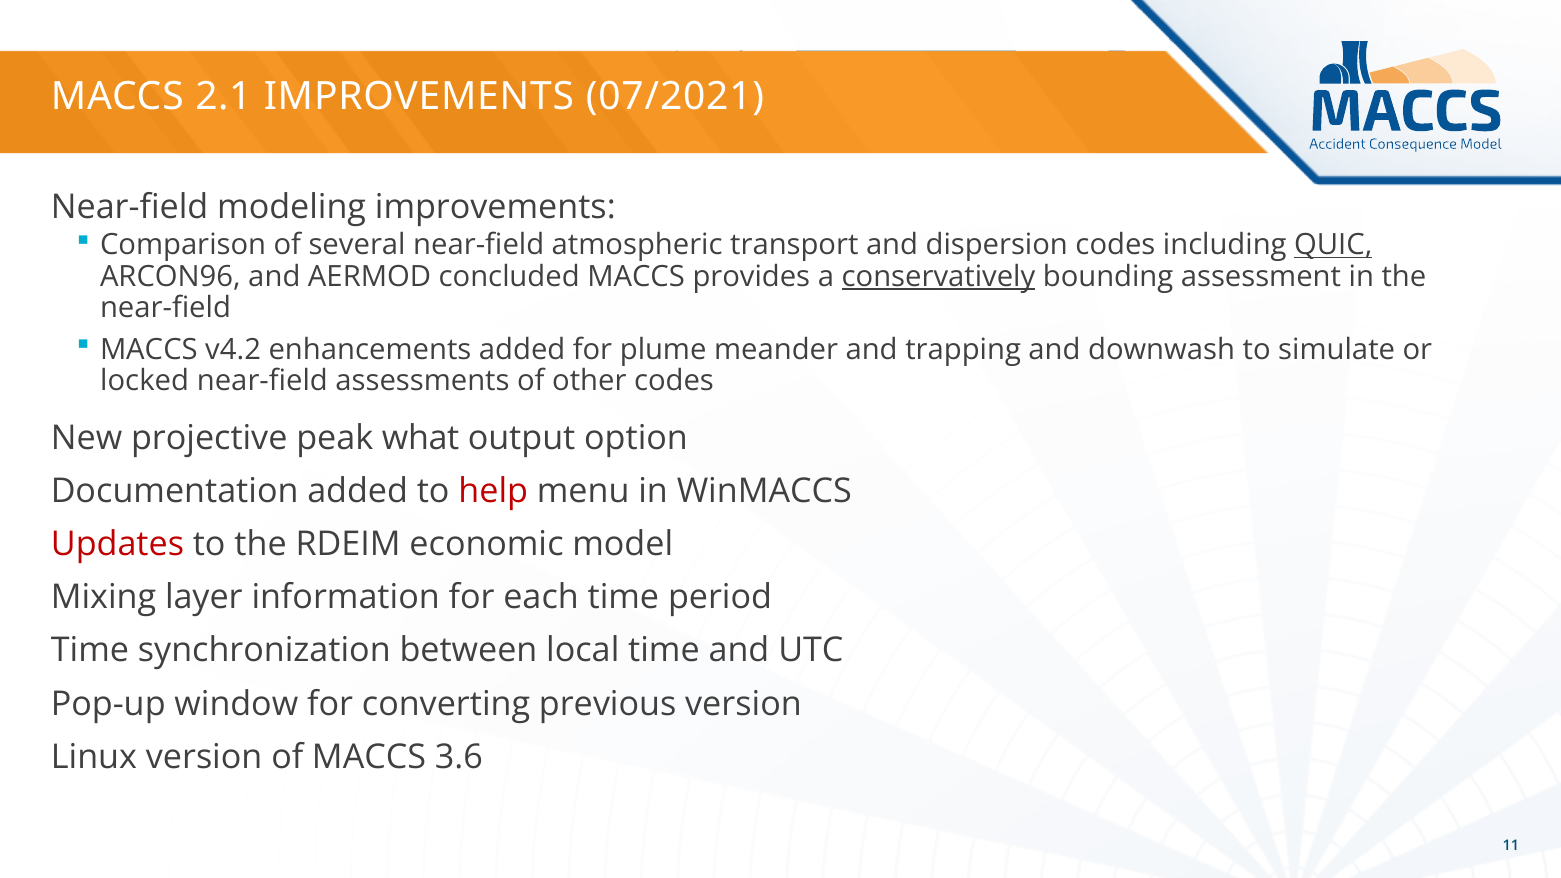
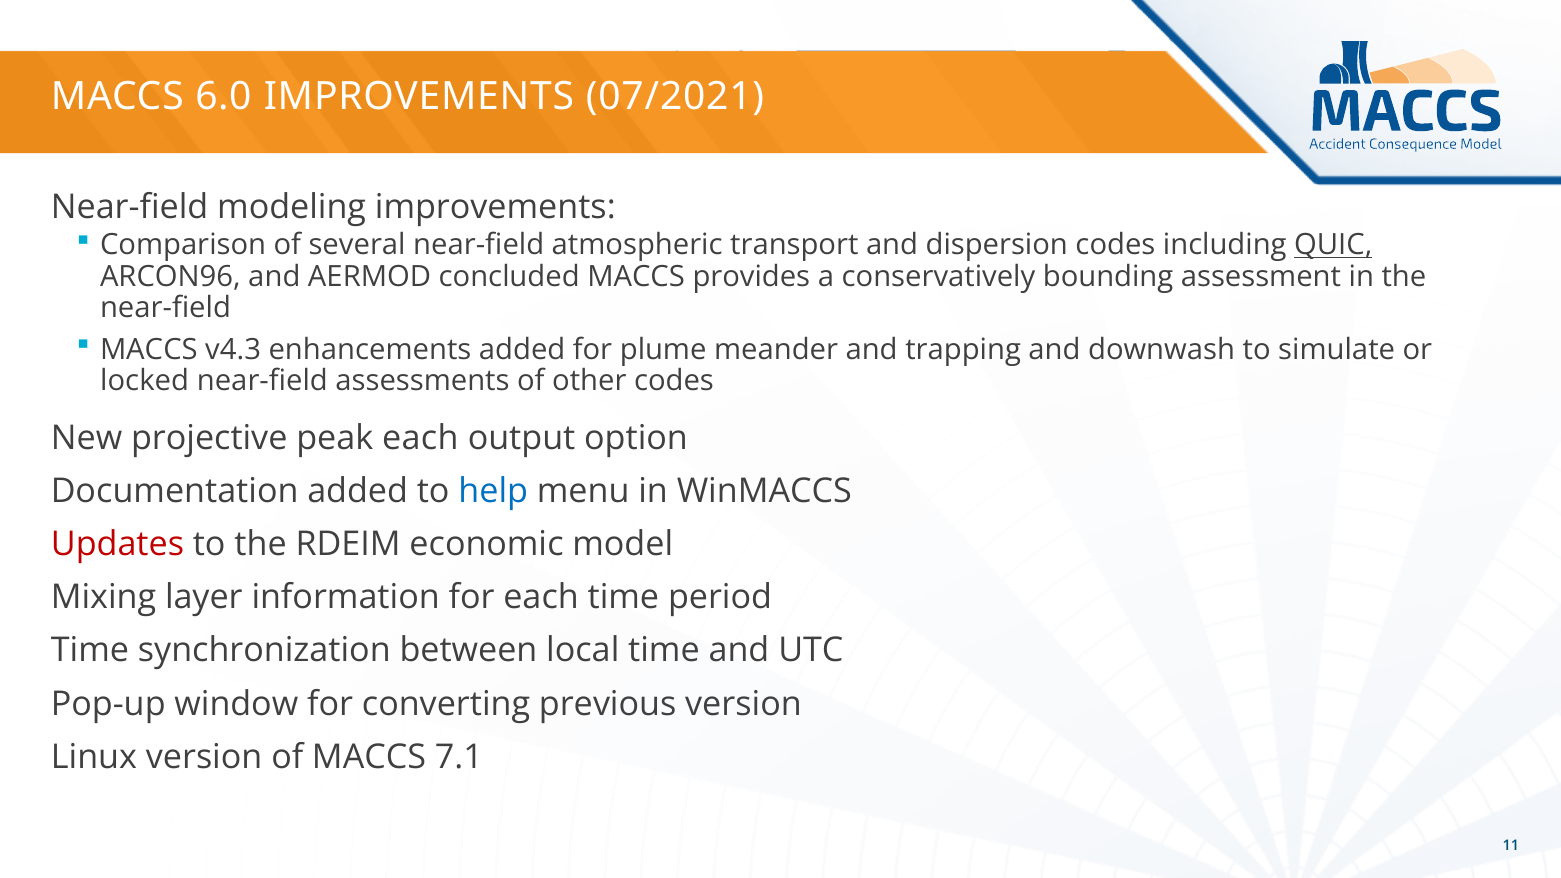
2.1: 2.1 -> 6.0
conservatively underline: present -> none
v4.2: v4.2 -> v4.3
peak what: what -> each
help colour: red -> blue
3.6: 3.6 -> 7.1
